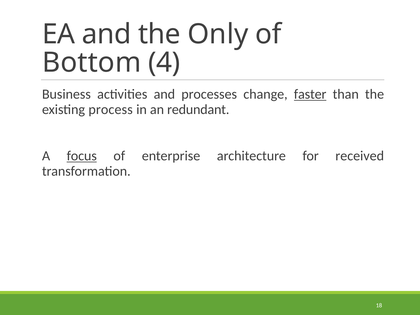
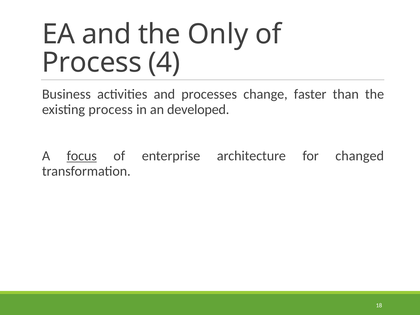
Bottom at (92, 63): Bottom -> Process
faster underline: present -> none
redundant: redundant -> developed
received: received -> changed
